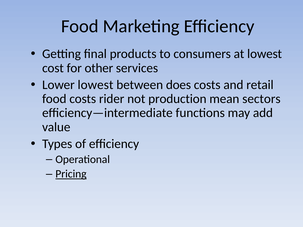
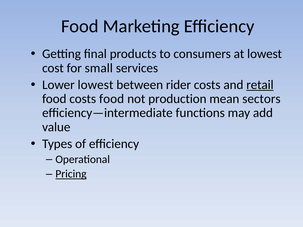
other: other -> small
does: does -> rider
retail underline: none -> present
costs rider: rider -> food
